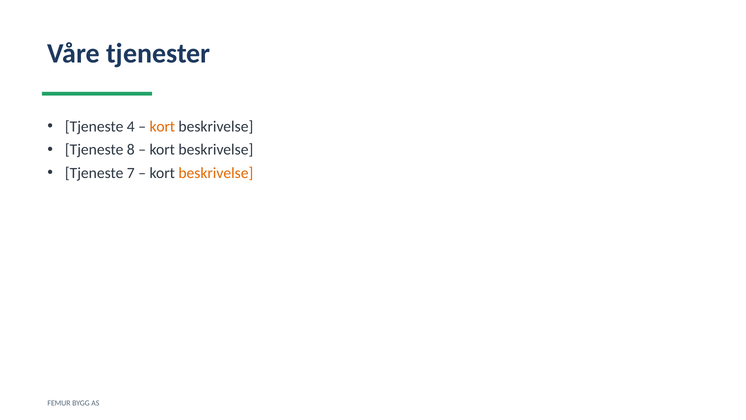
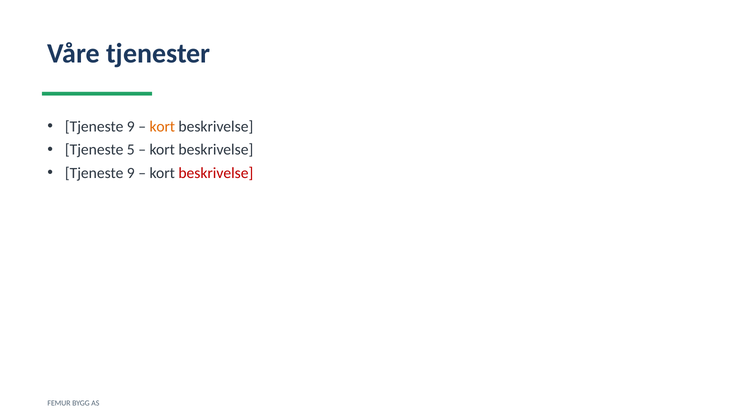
4 at (131, 126): 4 -> 9
8: 8 -> 5
7 at (131, 173): 7 -> 9
beskrivelse at (216, 173) colour: orange -> red
